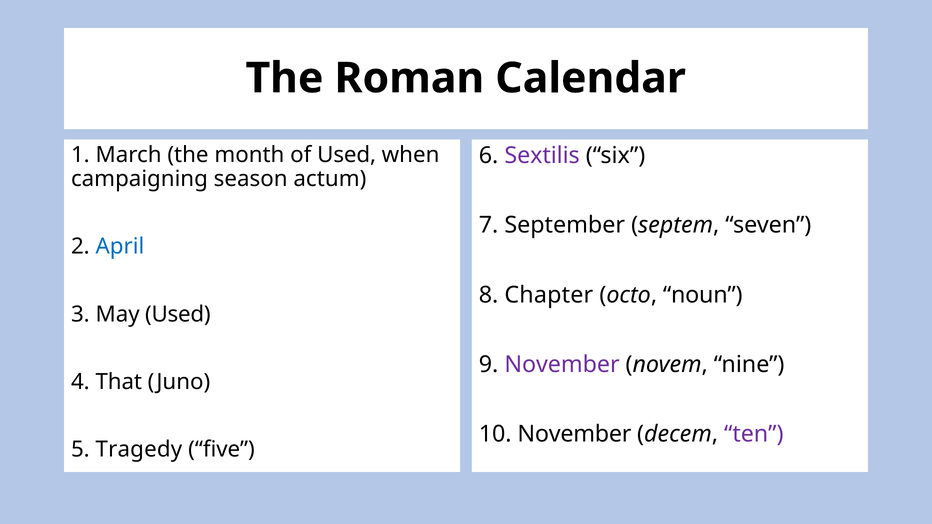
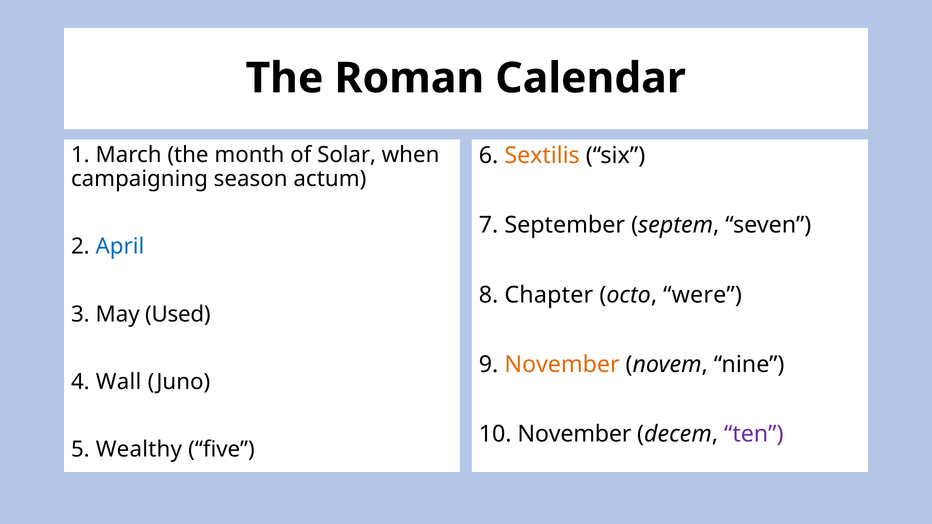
of Used: Used -> Solar
Sextilis colour: purple -> orange
noun: noun -> were
November at (562, 365) colour: purple -> orange
That: That -> Wall
Tragedy: Tragedy -> Wealthy
